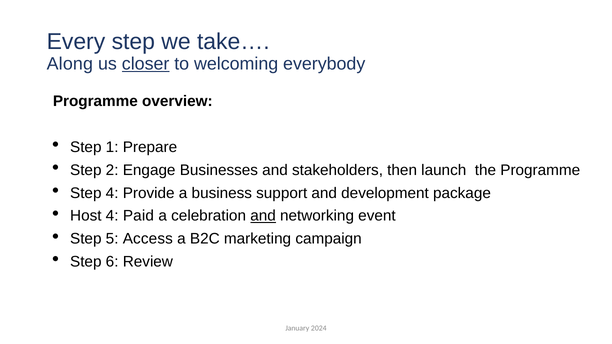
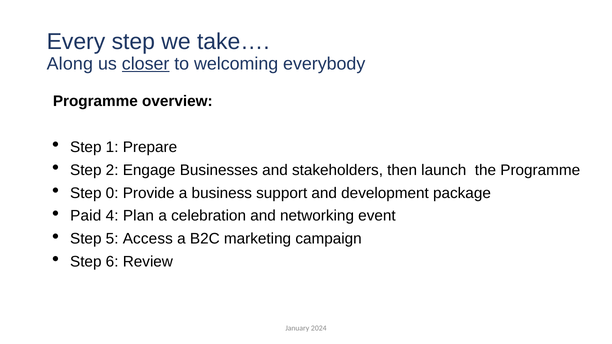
Step 4: 4 -> 0
Host: Host -> Paid
Paid: Paid -> Plan
and at (263, 216) underline: present -> none
